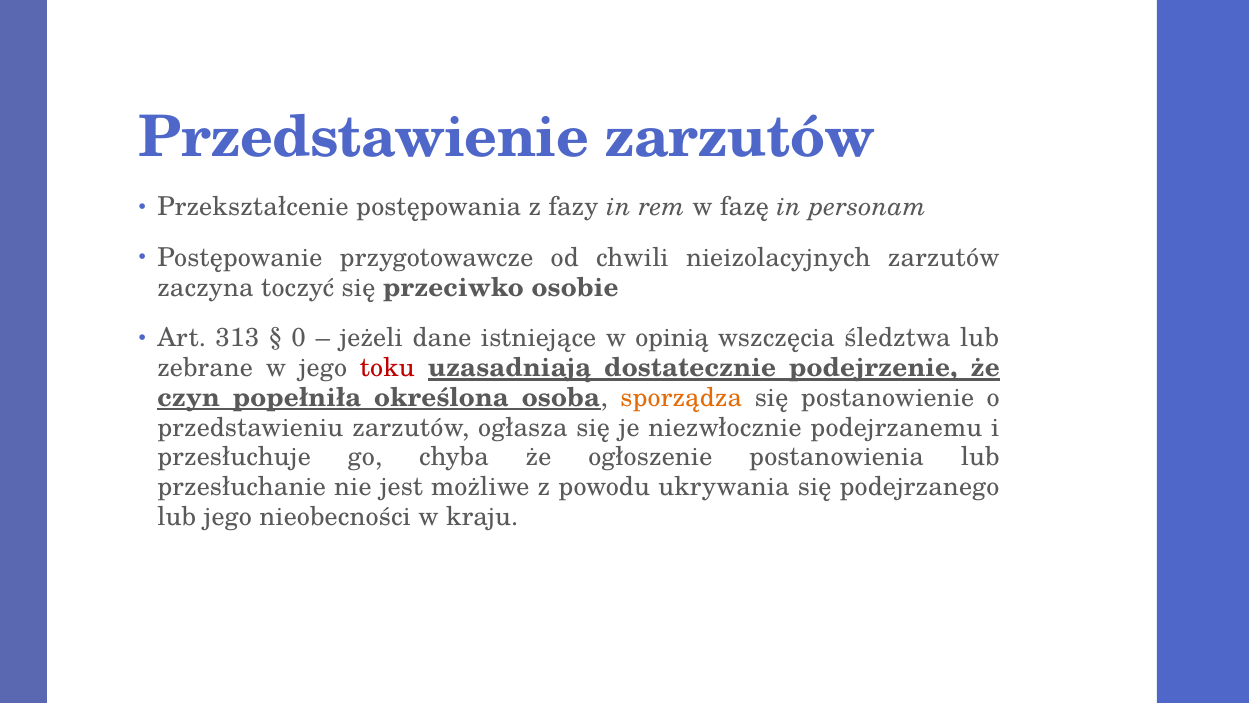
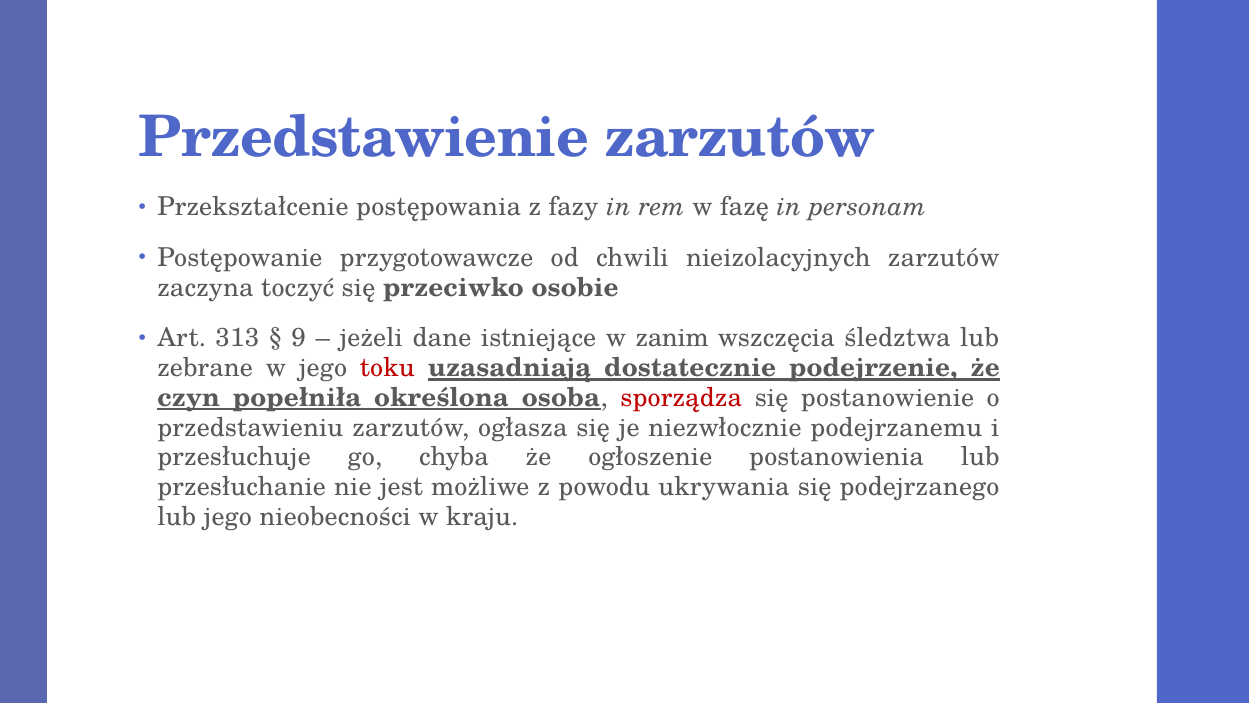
0: 0 -> 9
opinią: opinią -> zanim
sporządza colour: orange -> red
